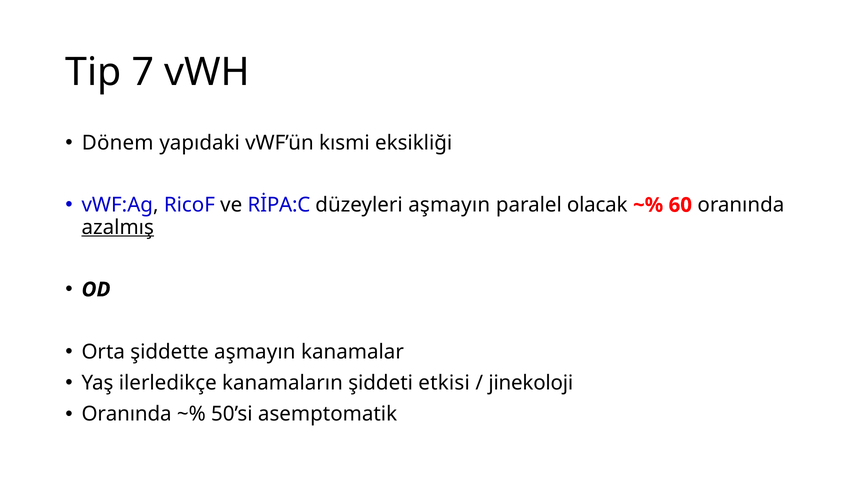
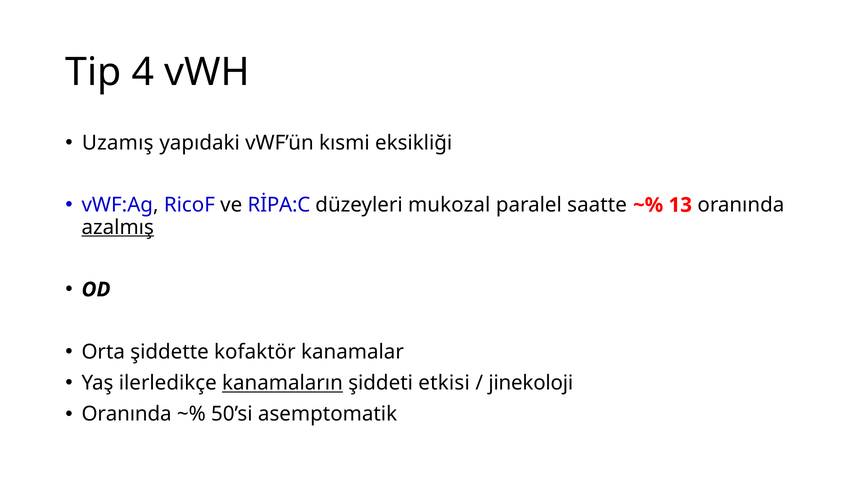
7: 7 -> 4
Dönem: Dönem -> Uzamış
düzeyleri aşmayın: aşmayın -> mukozal
olacak: olacak -> saatte
60: 60 -> 13
şiddette aşmayın: aşmayın -> kofaktör
kanamaların underline: none -> present
